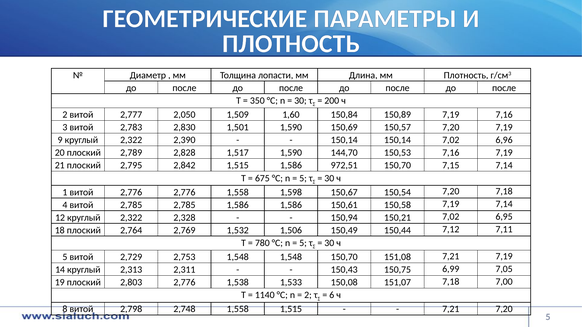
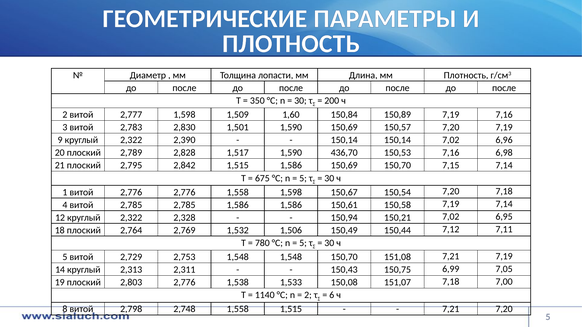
2,777 2,050: 2,050 -> 1,598
144,70: 144,70 -> 436,70
7,16 7,19: 7,19 -> 6,98
1,586 972,51: 972,51 -> 150,69
